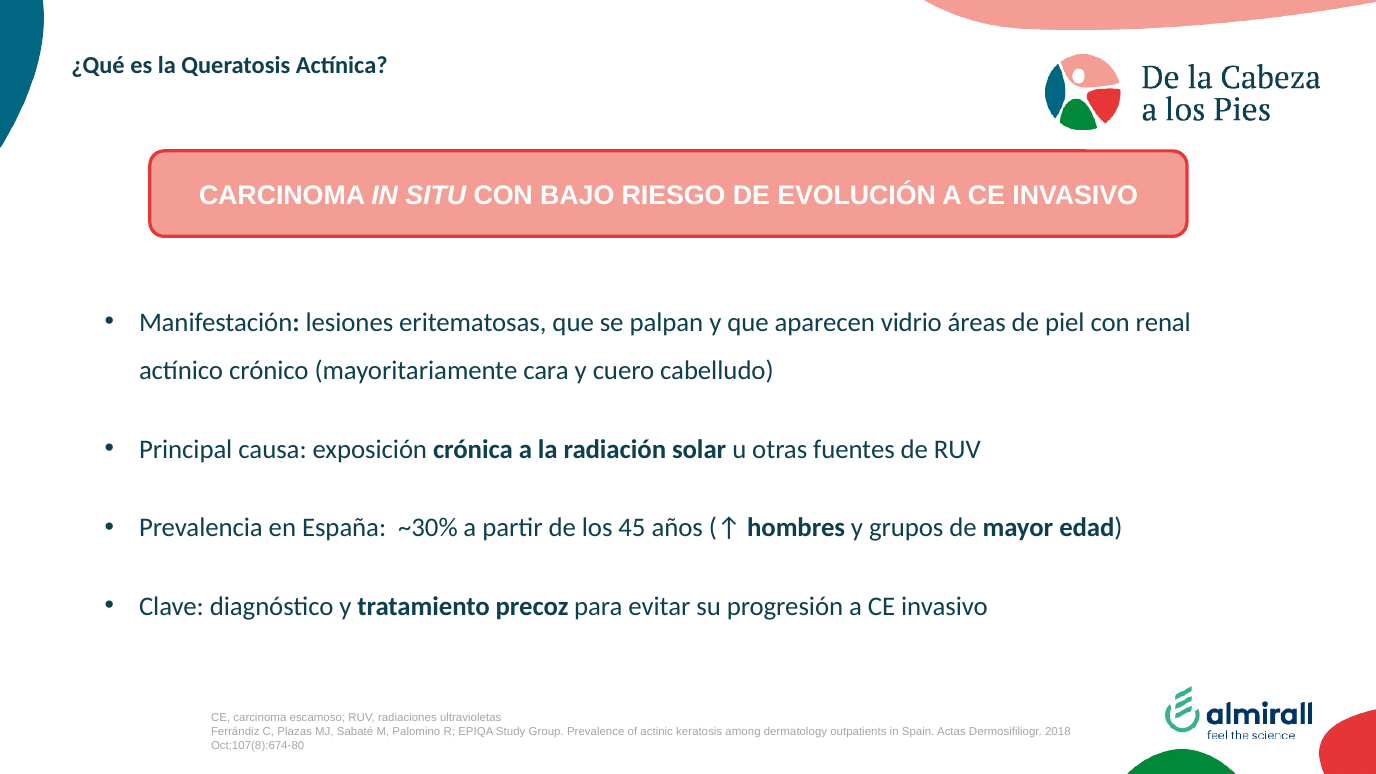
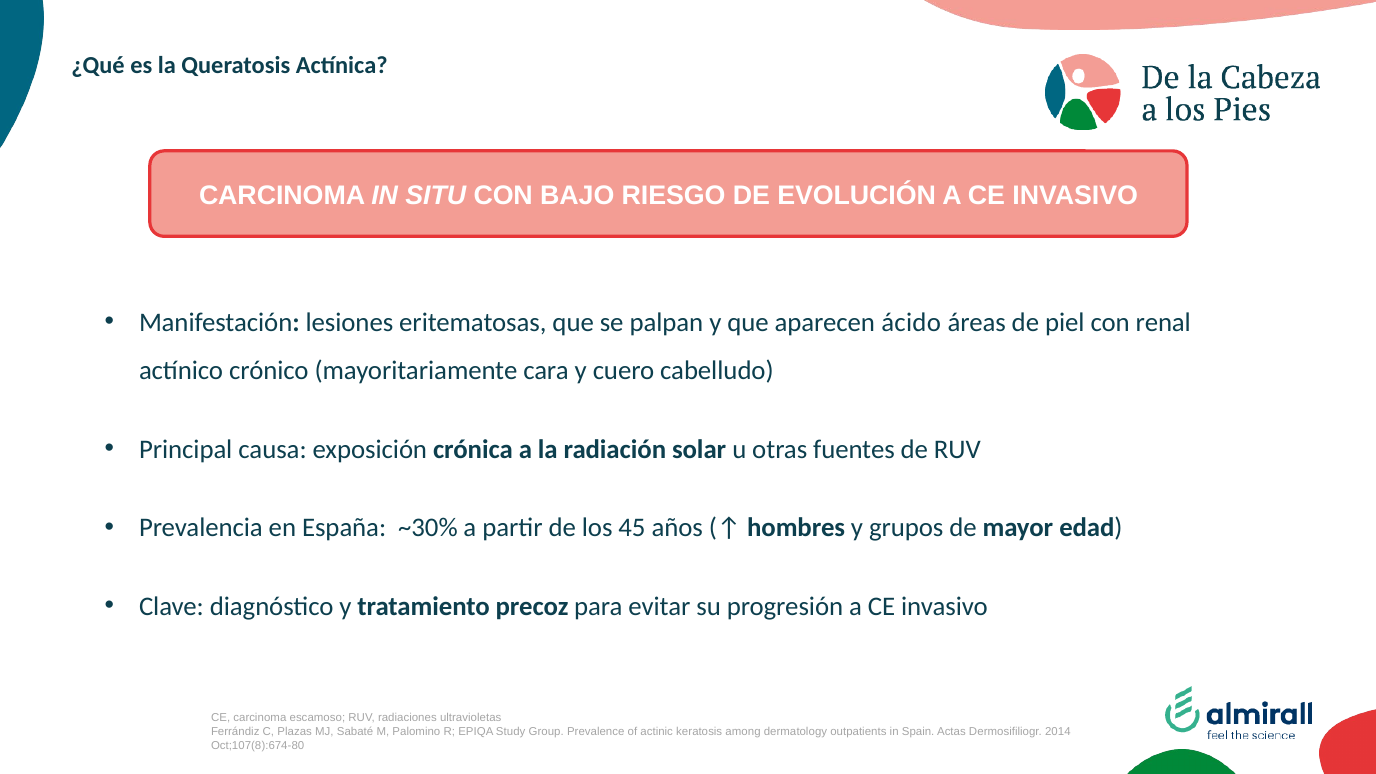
vidrio: vidrio -> ácido
2018: 2018 -> 2014
